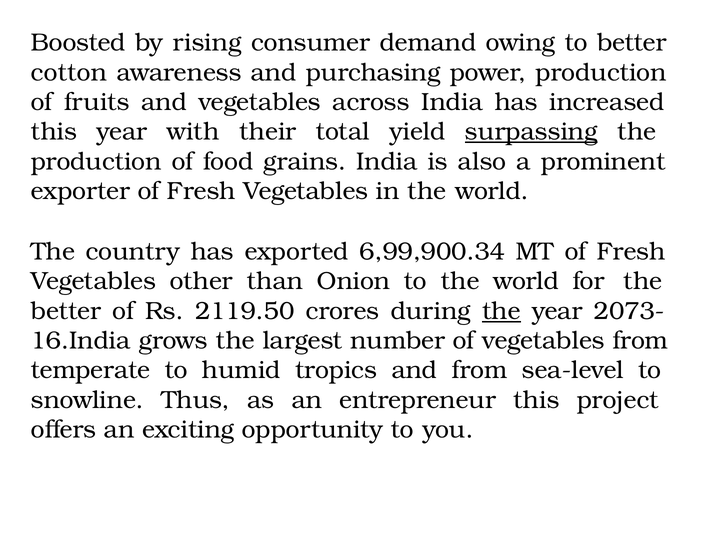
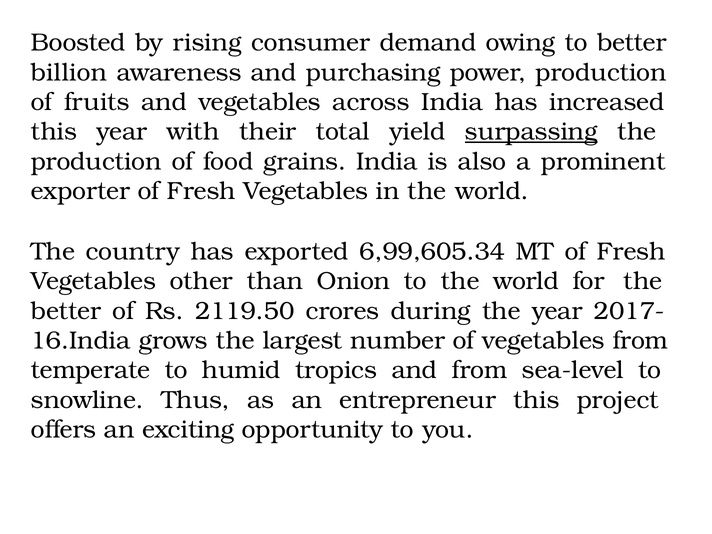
cotton: cotton -> billion
6,99,900.34: 6,99,900.34 -> 6,99,605.34
the at (501, 311) underline: present -> none
2073-: 2073- -> 2017-
